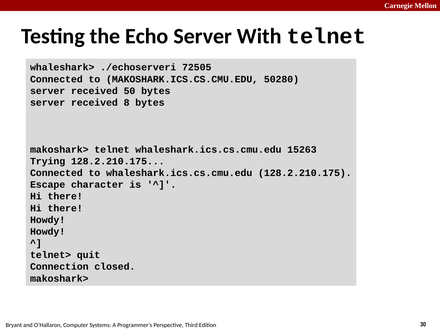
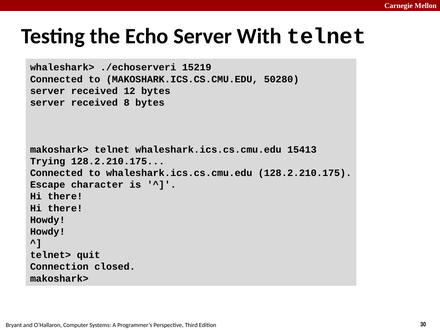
72505: 72505 -> 15219
50: 50 -> 12
15263: 15263 -> 15413
